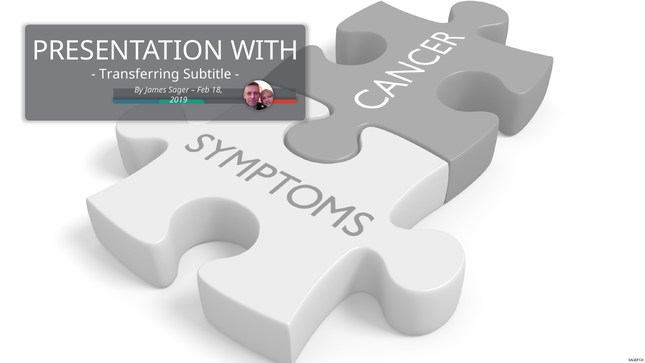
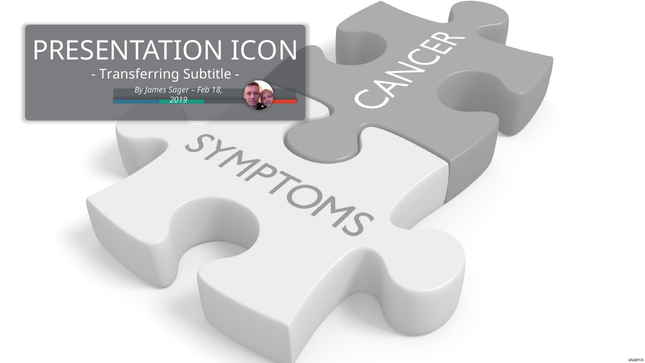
WITH: WITH -> ICON
